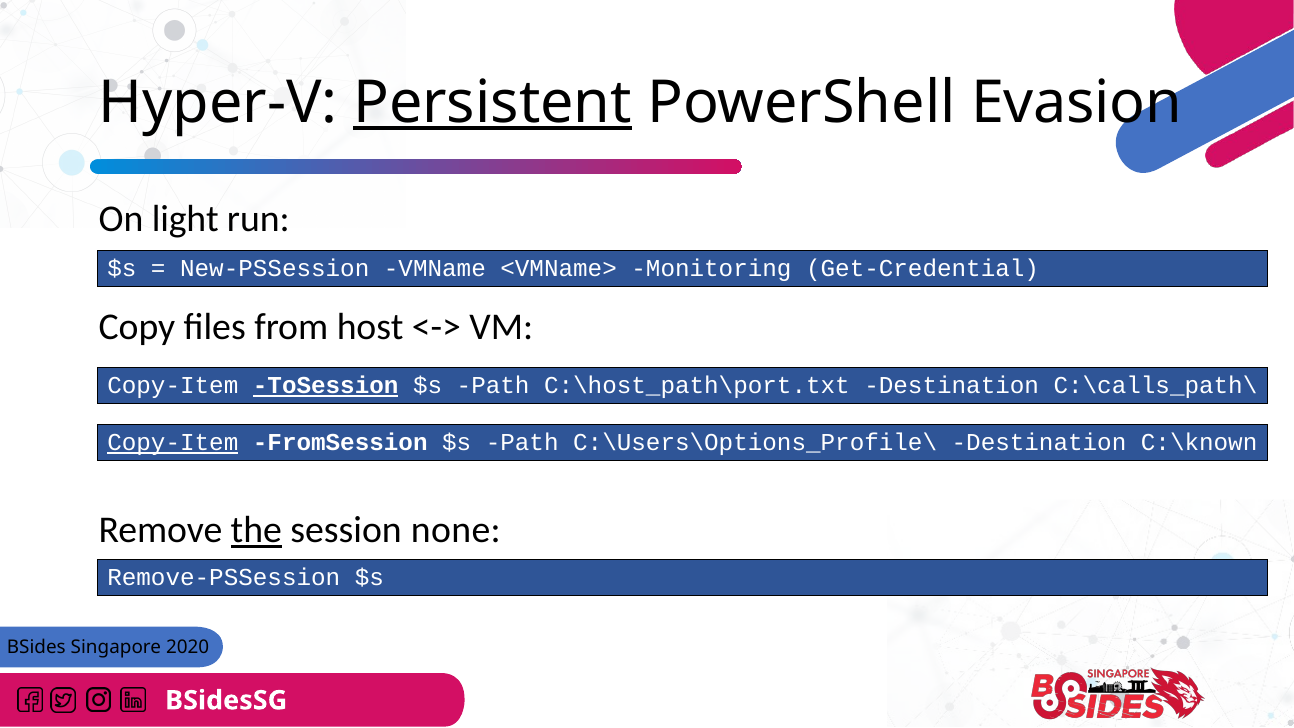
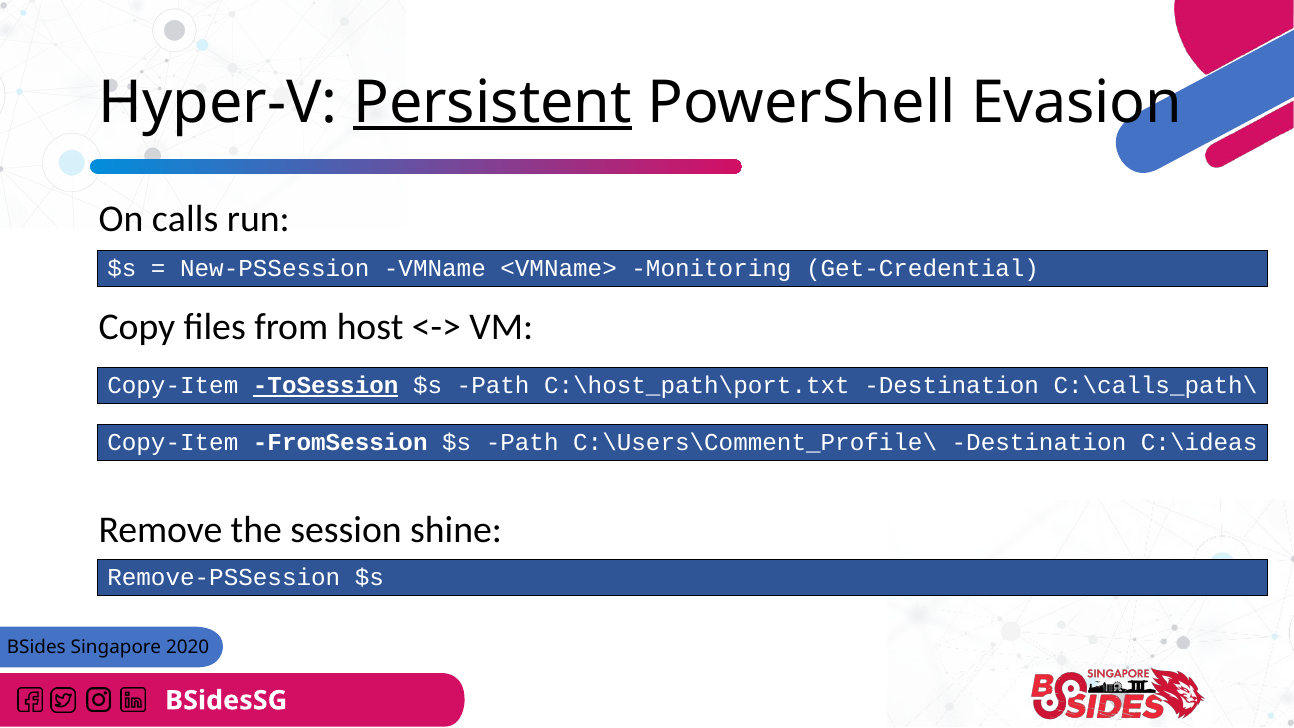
light: light -> calls
Copy-Item at (173, 442) underline: present -> none
C:\Users\Options_Profile\: C:\Users\Options_Profile\ -> C:\Users\Comment_Profile\
C:\known: C:\known -> C:\ideas
the underline: present -> none
none: none -> shine
